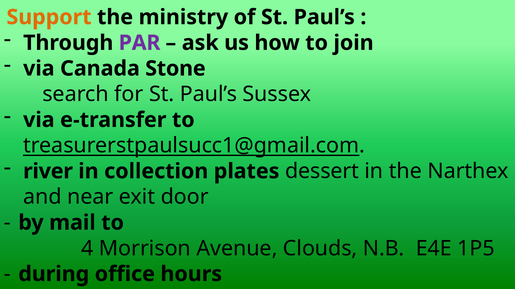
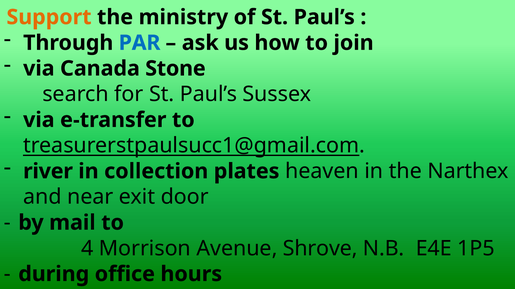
PAR colour: purple -> blue
dessert: dessert -> heaven
Clouds: Clouds -> Shrove
